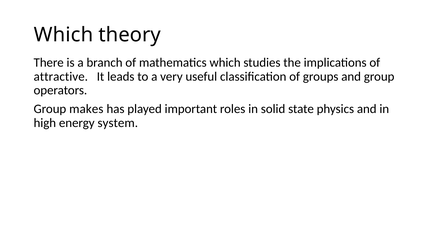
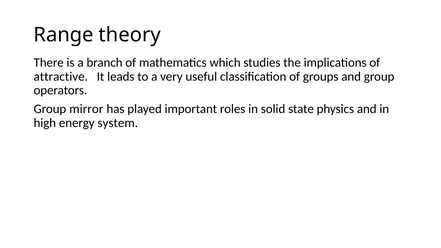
Which at (63, 35): Which -> Range
makes: makes -> mirror
